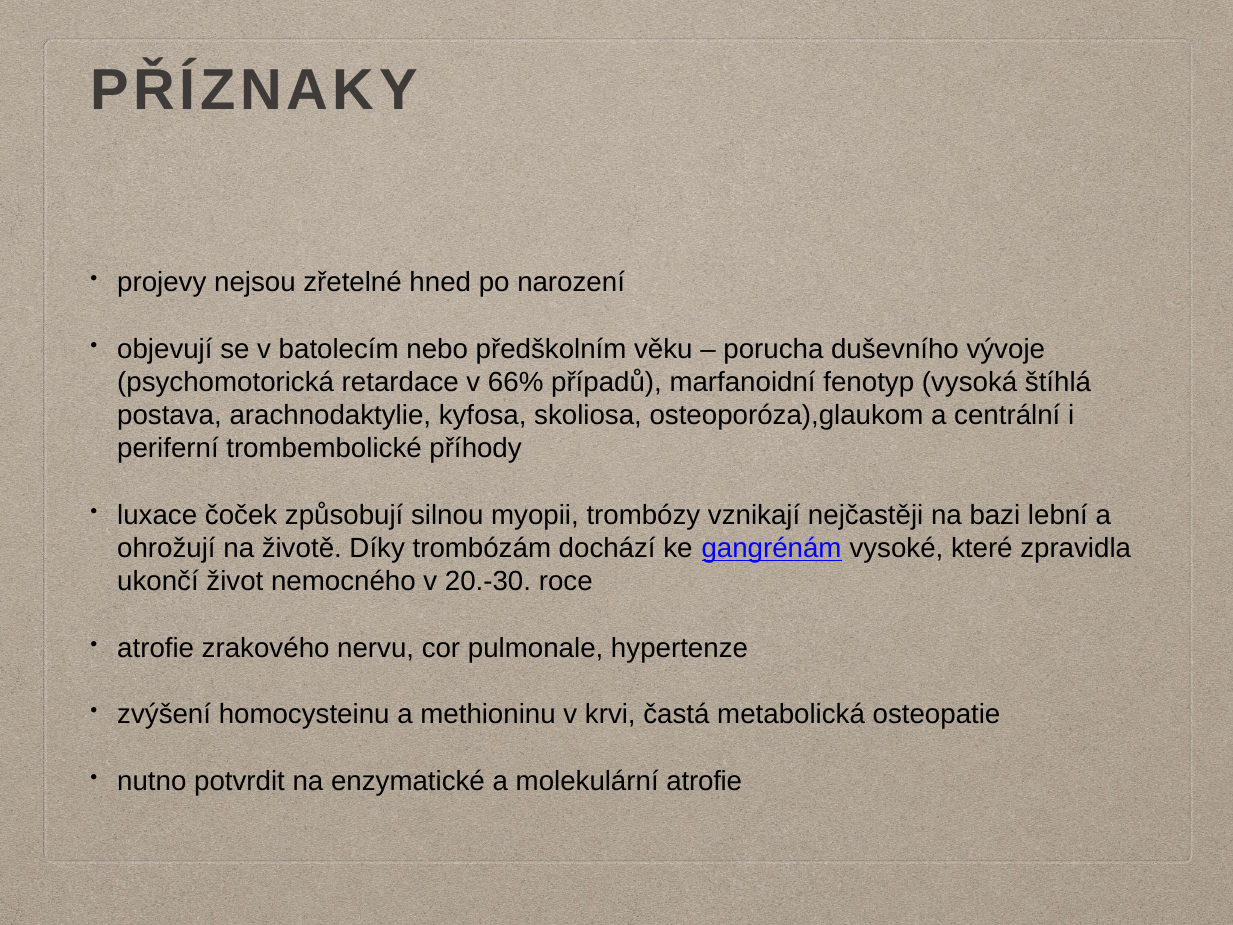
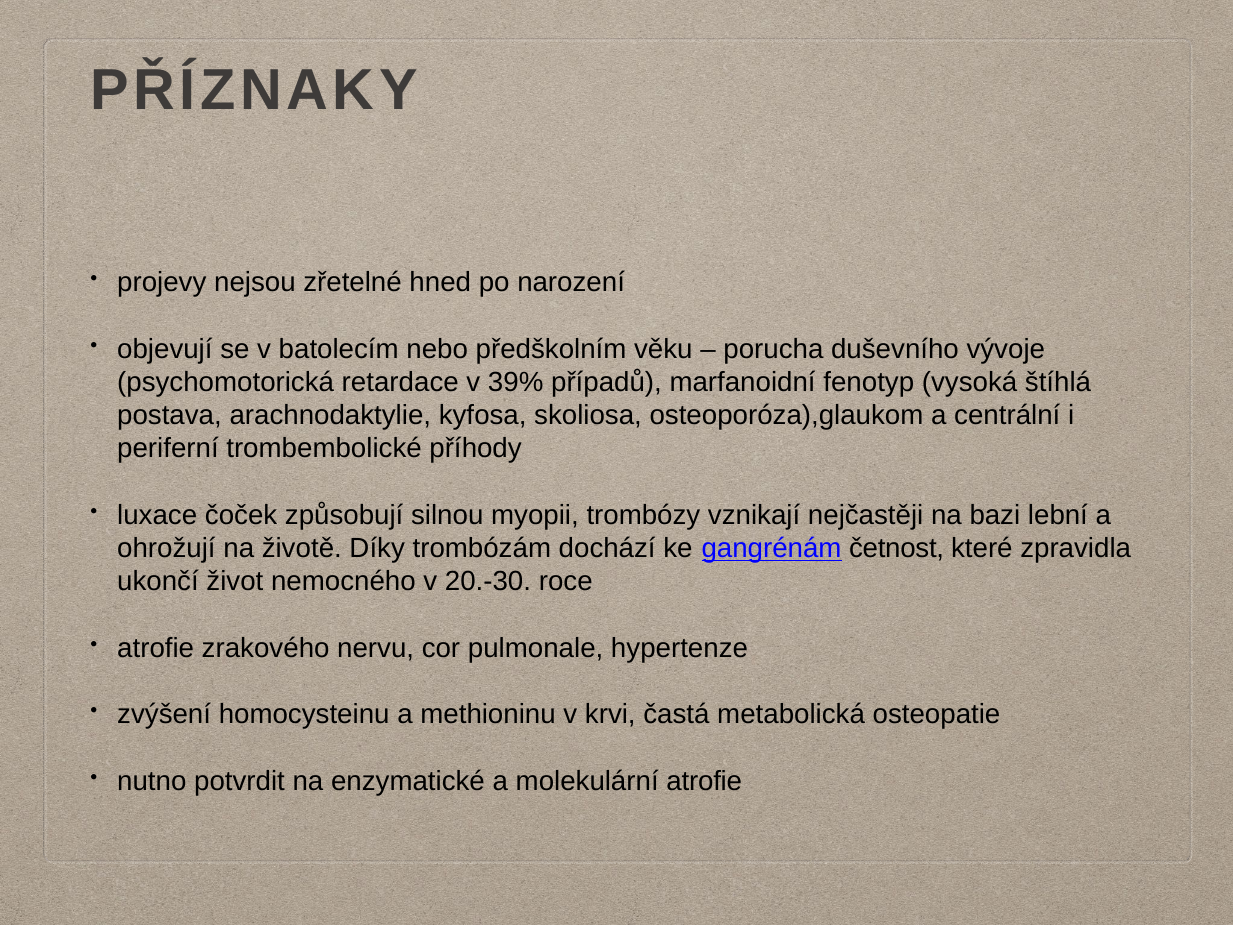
66%: 66% -> 39%
vysoké: vysoké -> četnost
